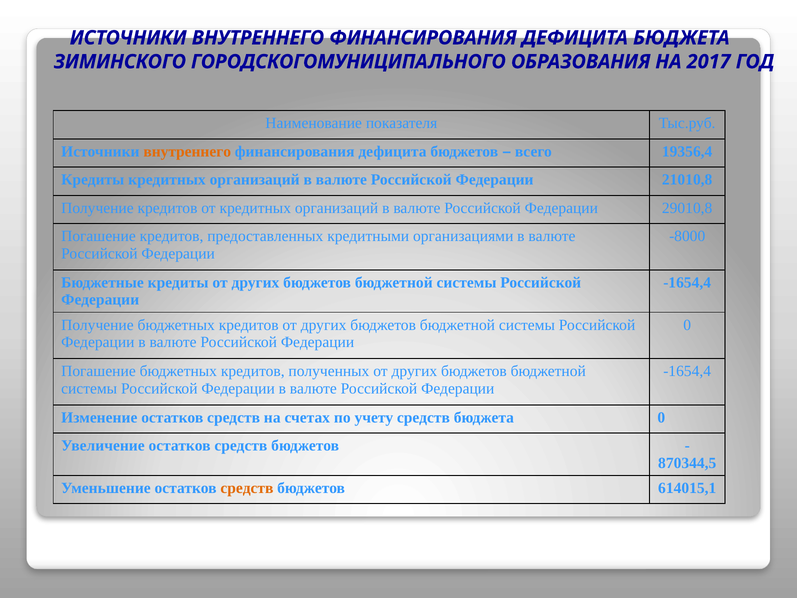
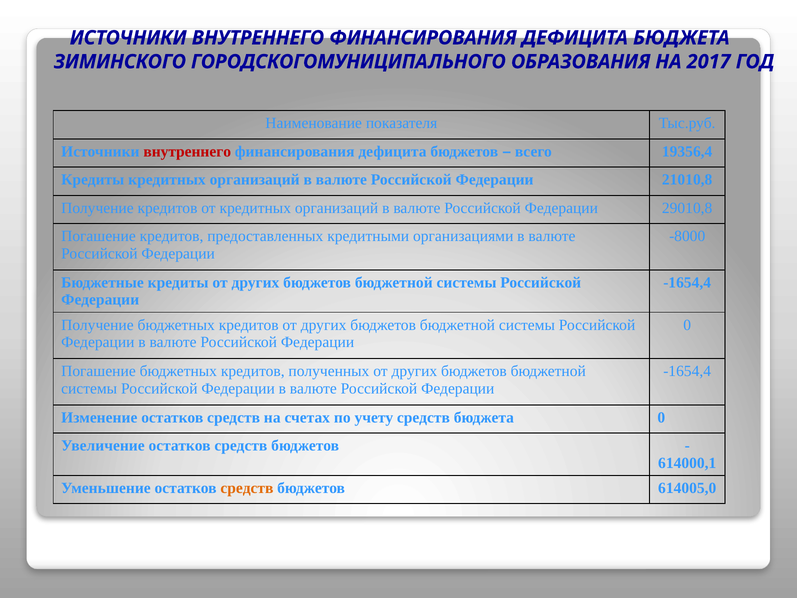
внутреннего at (187, 152) colour: orange -> red
870344,5: 870344,5 -> 614000,1
614015,1: 614015,1 -> 614005,0
